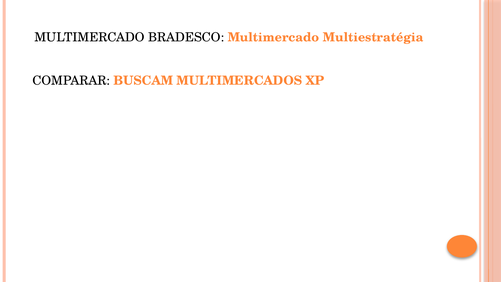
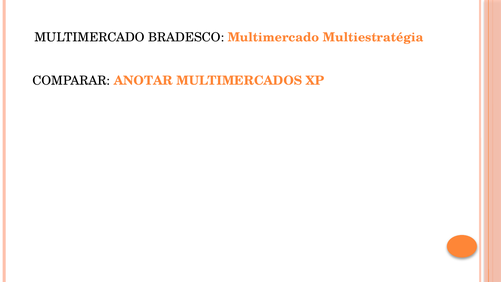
BUSCAM: BUSCAM -> ANOTAR
